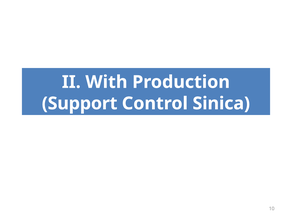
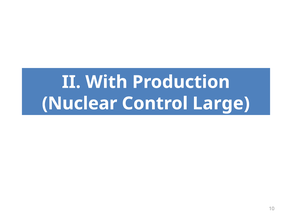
Support: Support -> Nuclear
Sinica: Sinica -> Large
